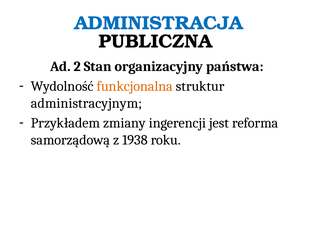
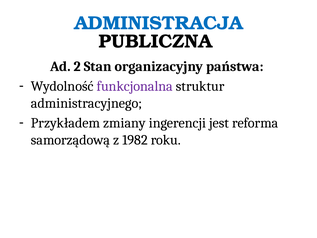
funkcjonalna colour: orange -> purple
administracyjnym: administracyjnym -> administracyjnego
1938: 1938 -> 1982
